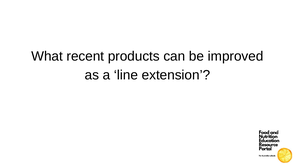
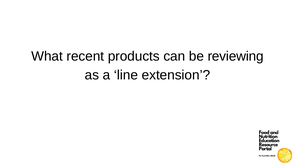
improved: improved -> reviewing
